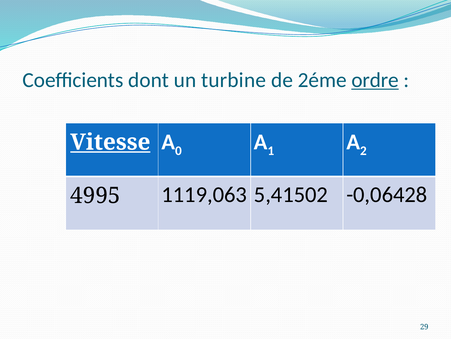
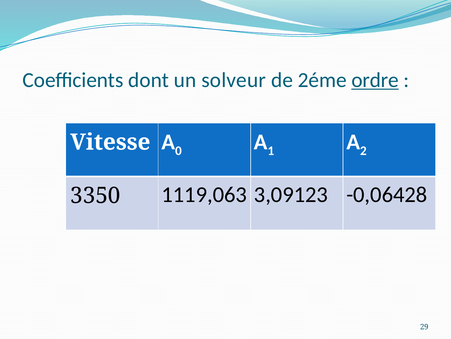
turbine: turbine -> solveur
Vitesse underline: present -> none
4995: 4995 -> 3350
5,41502: 5,41502 -> 3,09123
